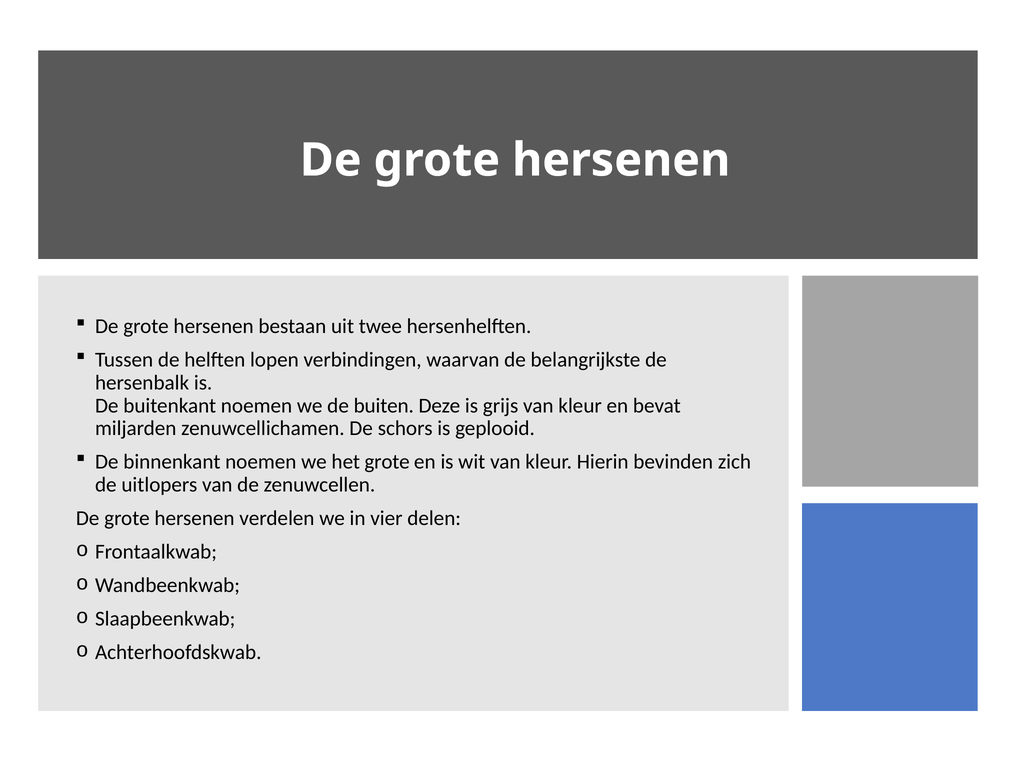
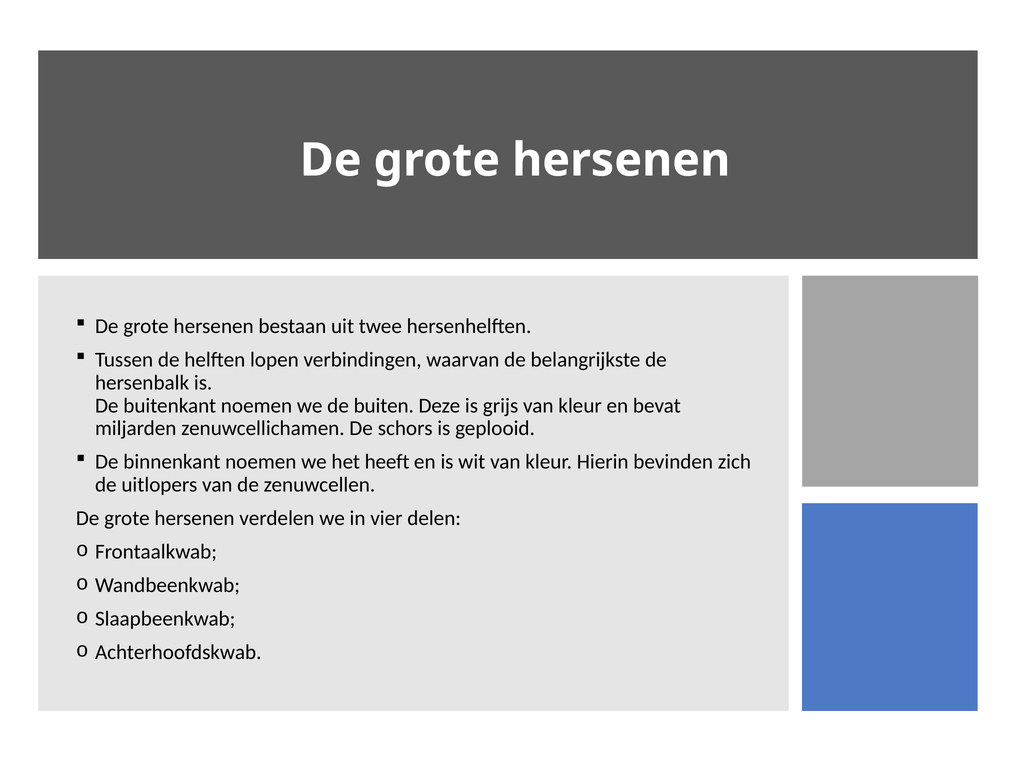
het grote: grote -> heeft
